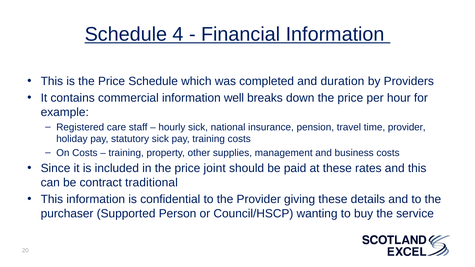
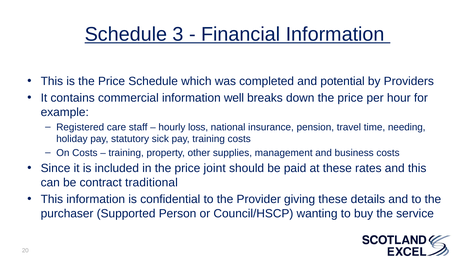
4: 4 -> 3
duration: duration -> potential
hourly sick: sick -> loss
time provider: provider -> needing
